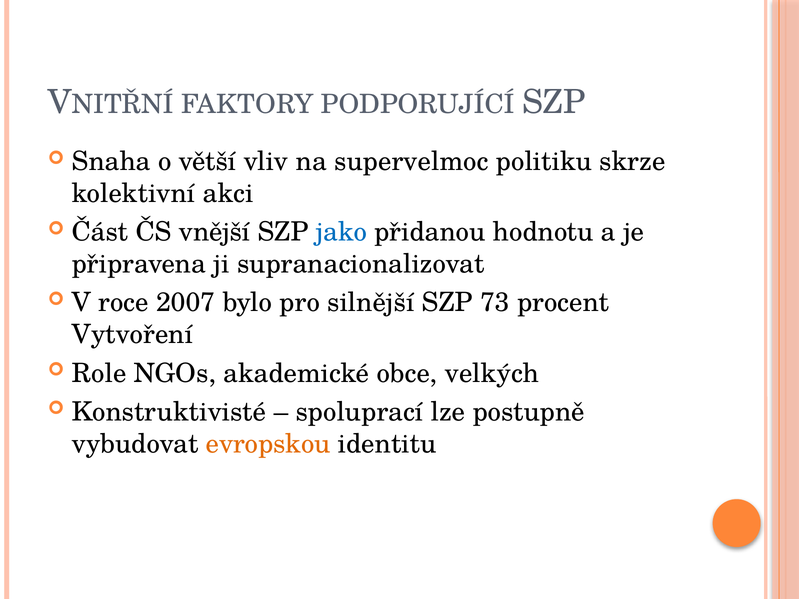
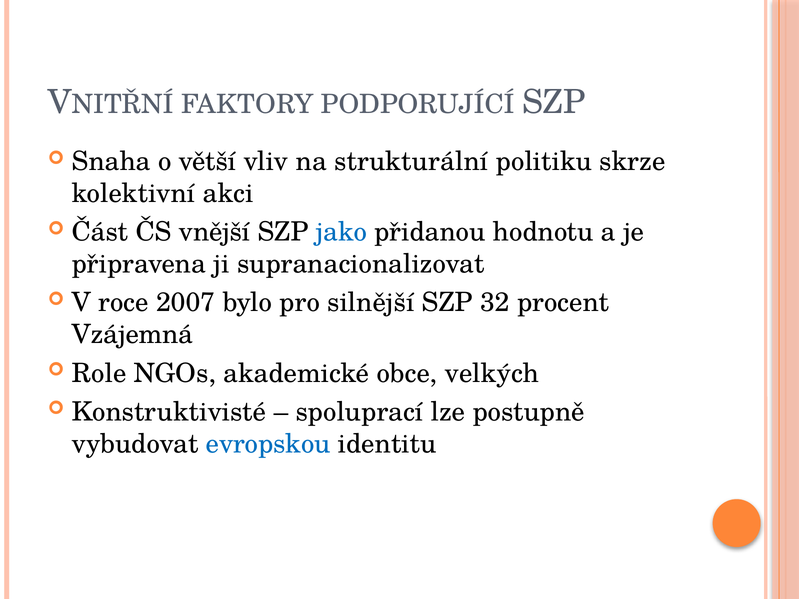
supervelmoc: supervelmoc -> strukturální
73: 73 -> 32
Vytvoření: Vytvoření -> Vzájemná
evropskou colour: orange -> blue
